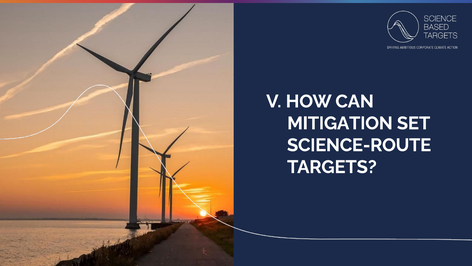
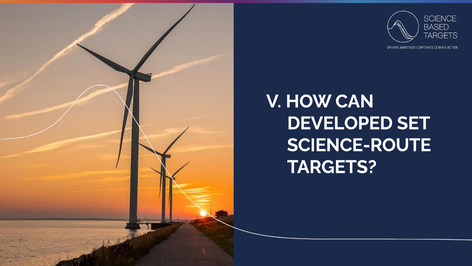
MITIGATION: MITIGATION -> DEVELOPED
